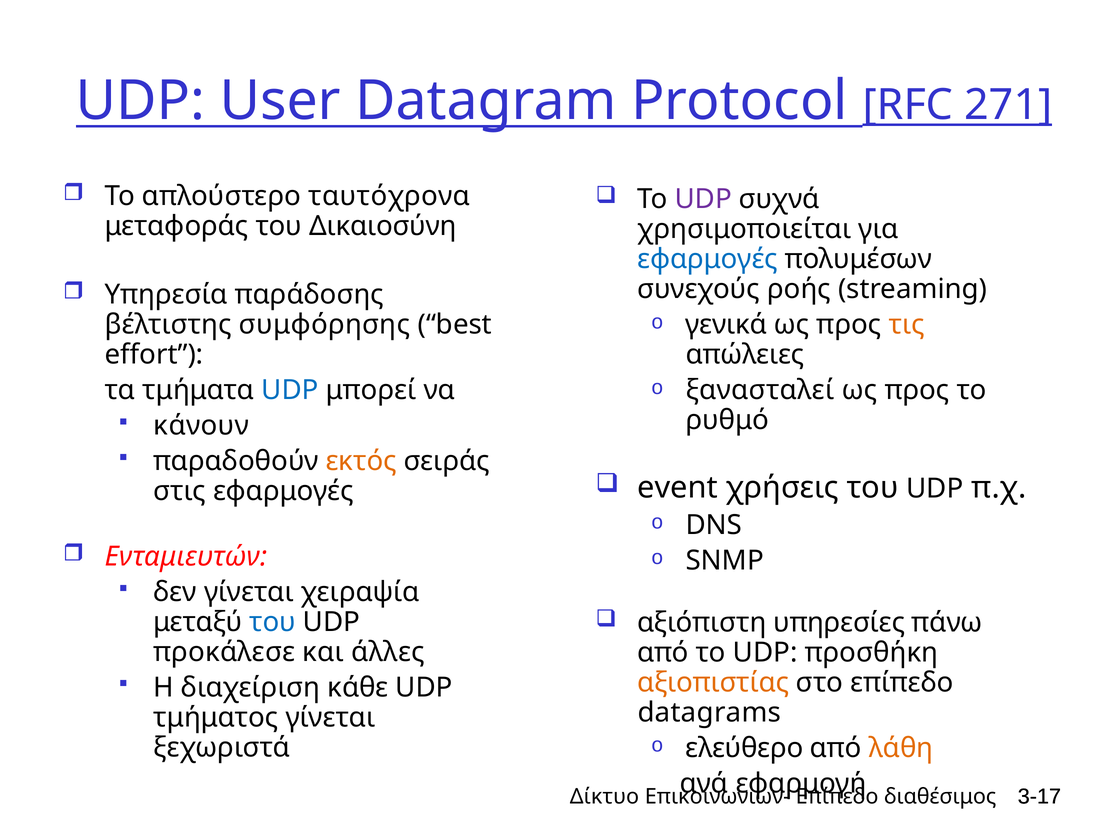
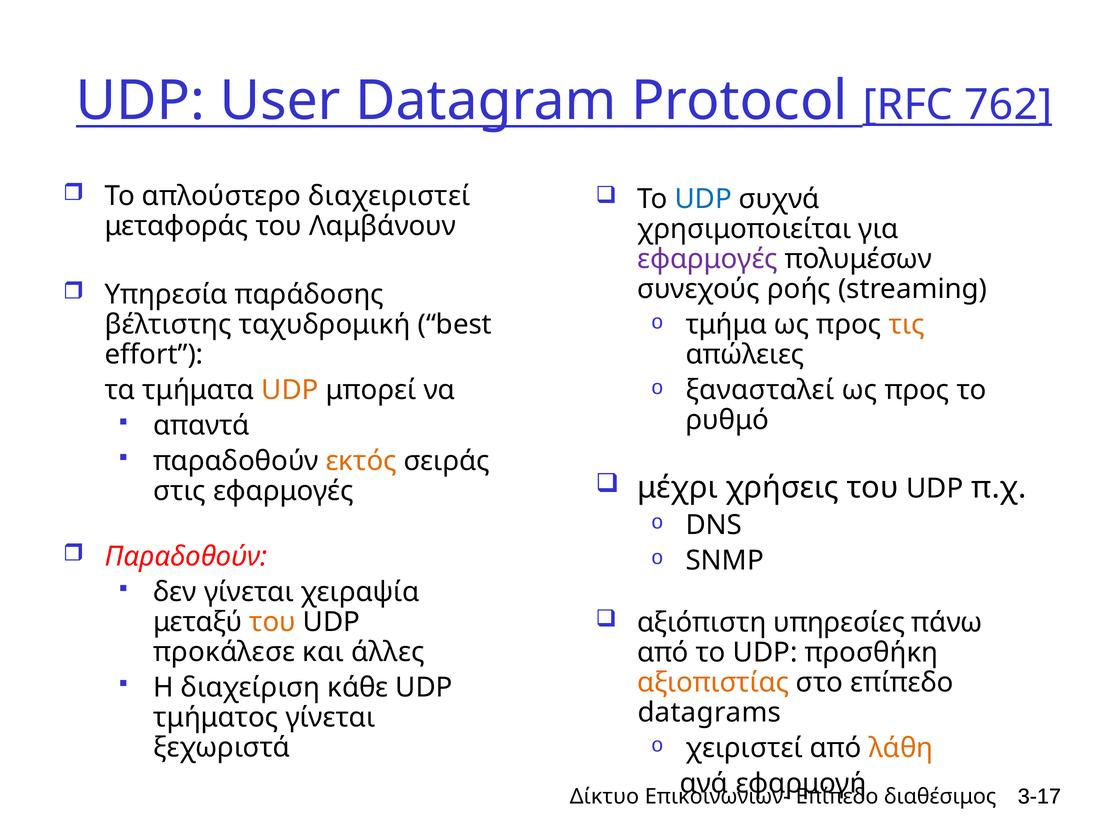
271: 271 -> 762
ταυτόχρονα: ταυτόχρονα -> διαχειριστεί
UDP at (703, 199) colour: purple -> blue
Δικαιοσύνη: Δικαιοσύνη -> Λαμβάνουν
εφαρμογές at (708, 259) colour: blue -> purple
γενικά: γενικά -> τμήμα
συμφόρησης: συμφόρησης -> ταχυδρομική
UDP at (290, 390) colour: blue -> orange
κάνουν: κάνουν -> απαντά
event: event -> μέχρι
Ενταμιευτών at (186, 556): Ενταμιευτών -> Παραδοθούν
του at (273, 622) colour: blue -> orange
ελεύθερο: ελεύθερο -> χειριστεί
